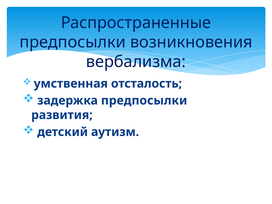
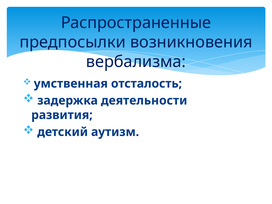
задержка предпосылки: предпосылки -> деятельности
